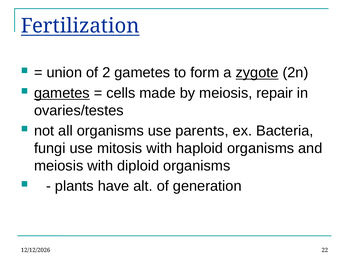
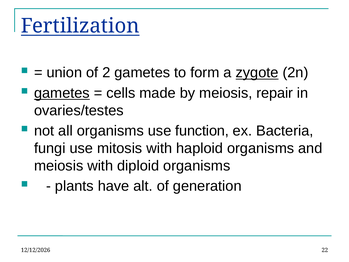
parents: parents -> function
